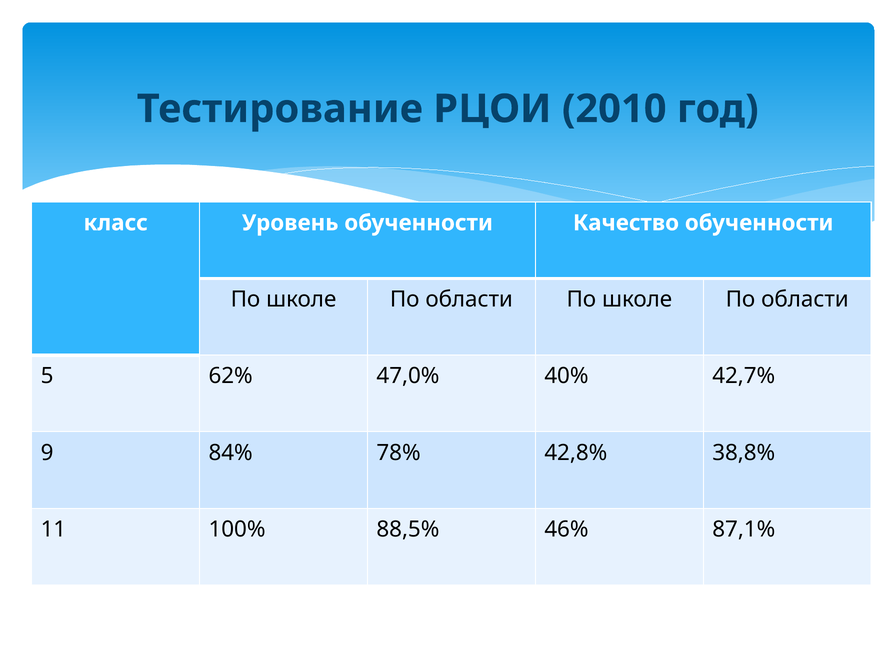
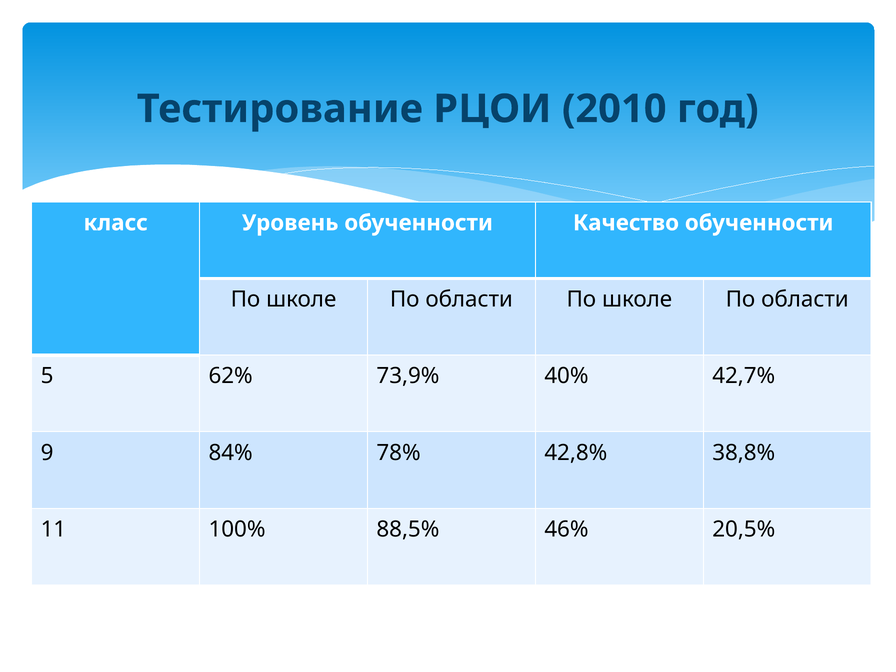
47,0%: 47,0% -> 73,9%
87,1%: 87,1% -> 20,5%
